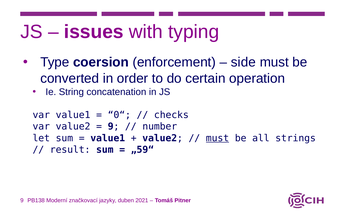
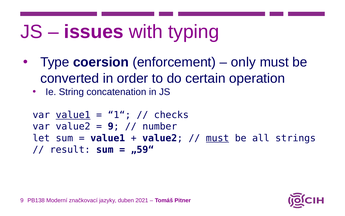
side: side -> only
value1 at (73, 115) underline: none -> present
0“: 0“ -> 1“
